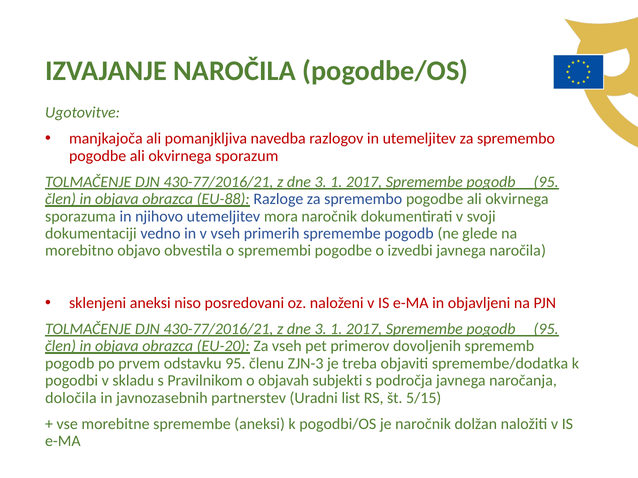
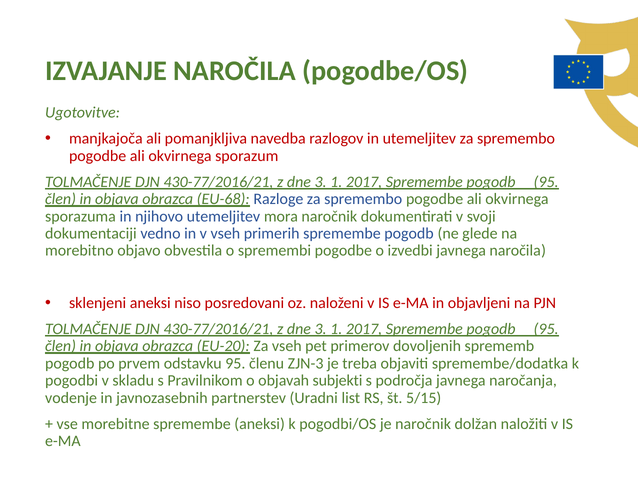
EU-88: EU-88 -> EU-68
določila: določila -> vodenje
